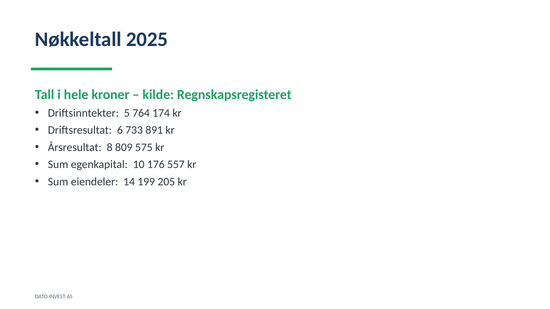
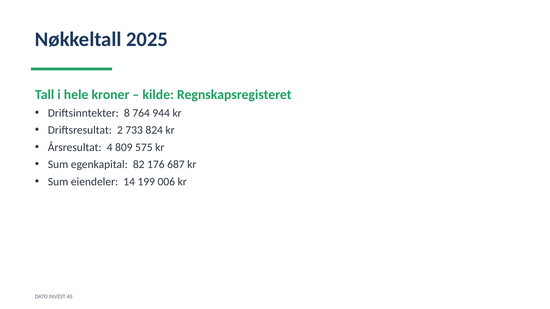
5: 5 -> 8
174: 174 -> 944
6: 6 -> 2
891: 891 -> 824
8: 8 -> 4
10: 10 -> 82
557: 557 -> 687
205: 205 -> 006
